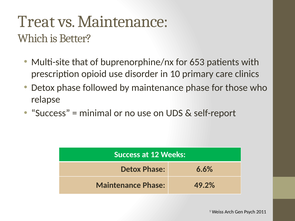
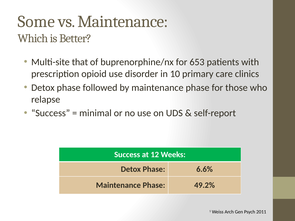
Treat: Treat -> Some
